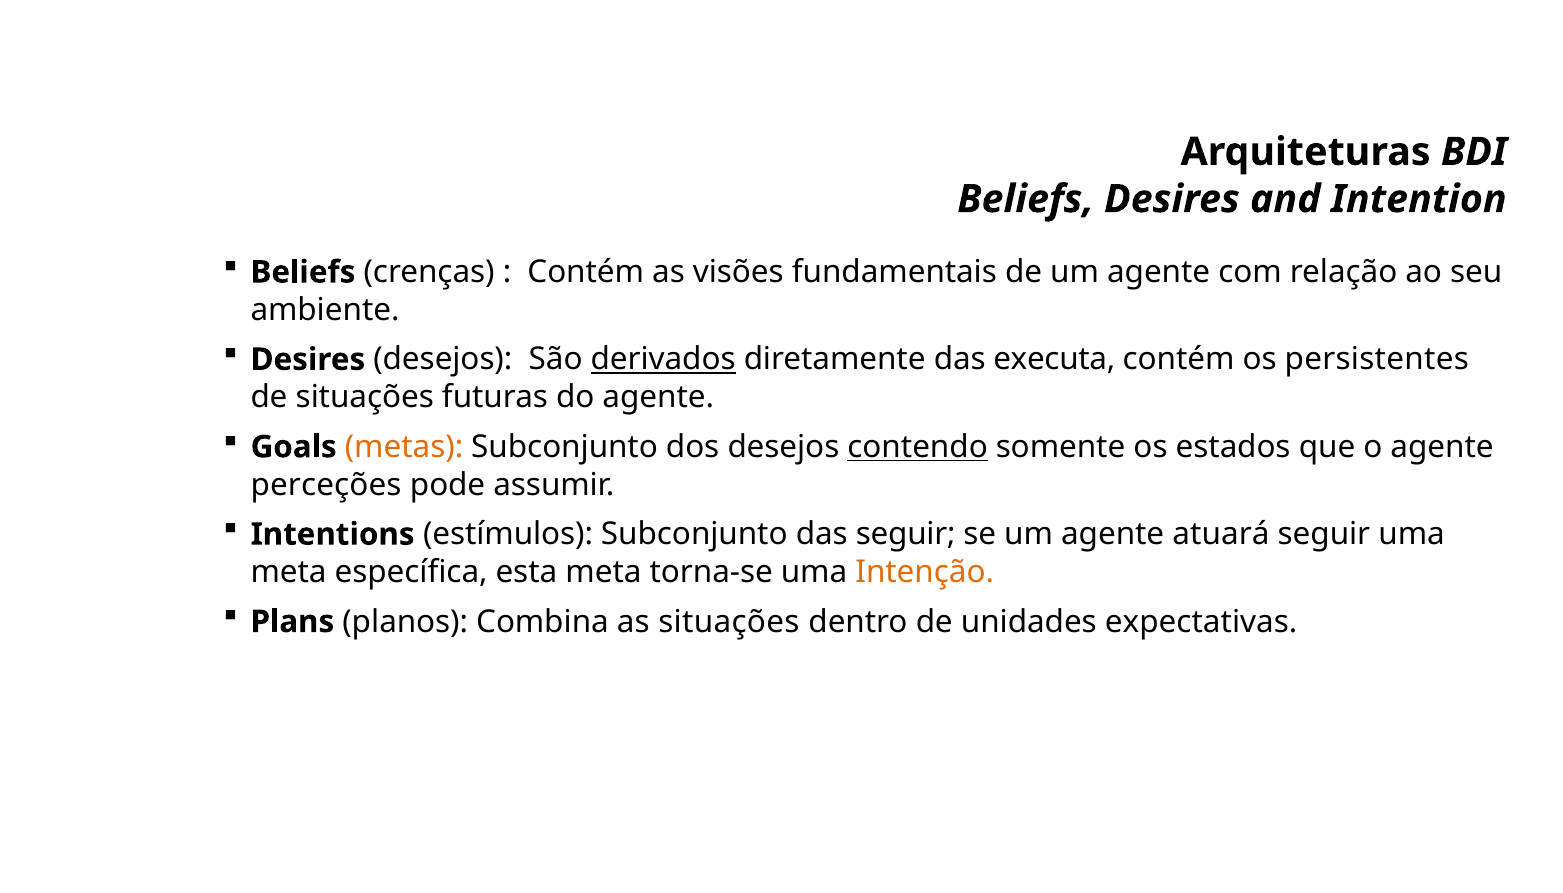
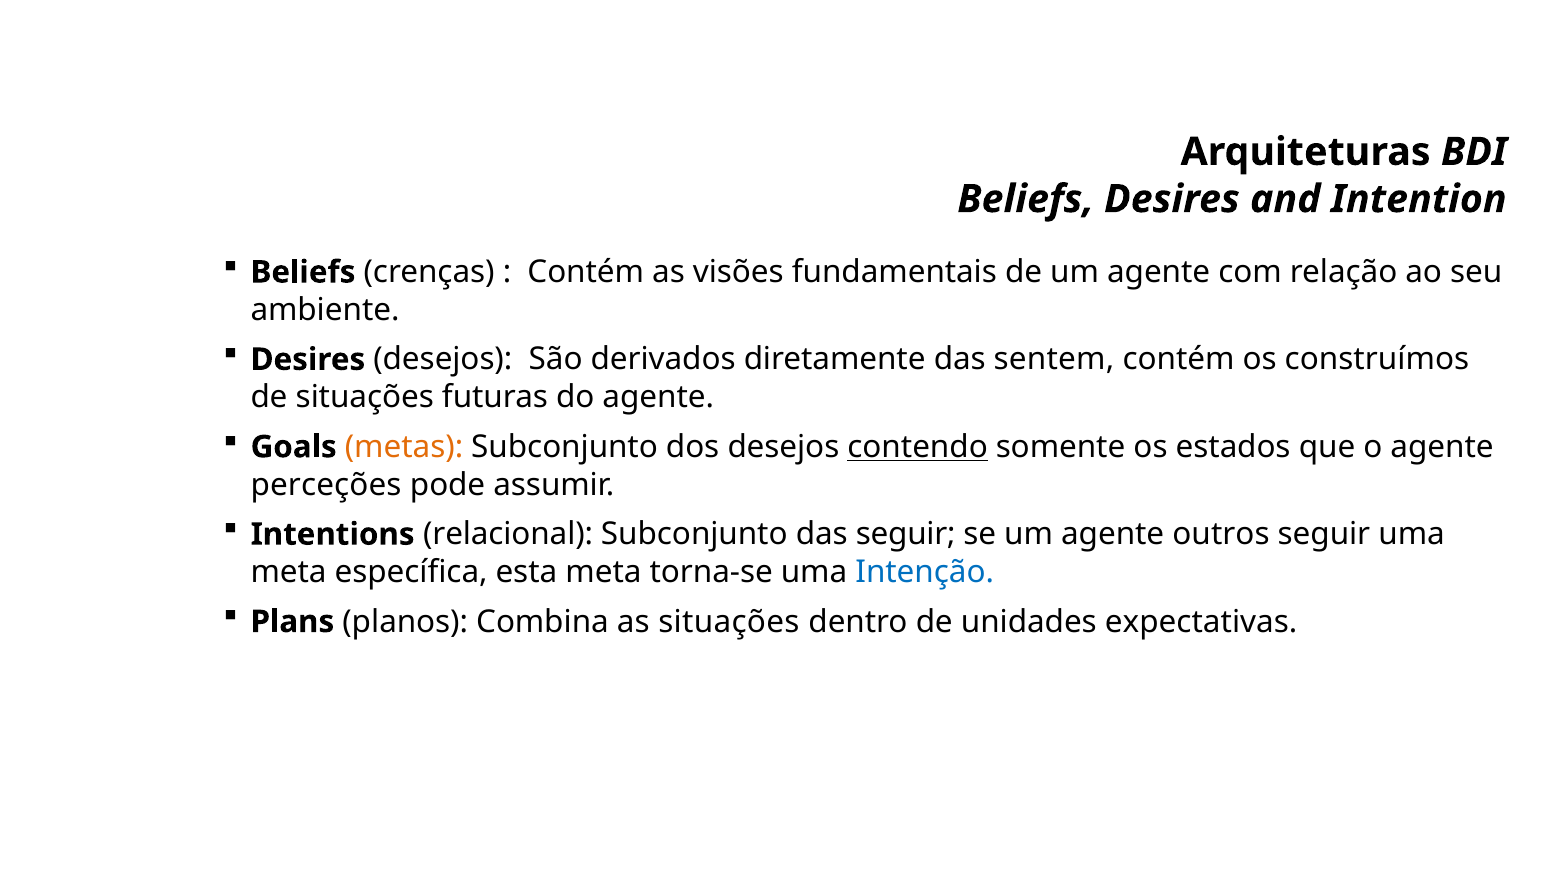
derivados underline: present -> none
executa: executa -> sentem
persistentes: persistentes -> construímos
estímulos: estímulos -> relacional
atuará: atuará -> outros
Intenção colour: orange -> blue
